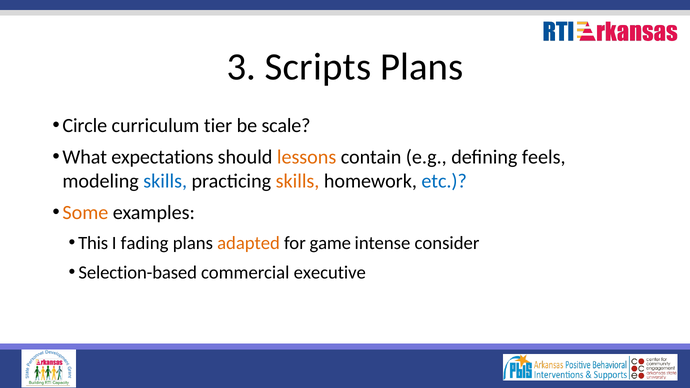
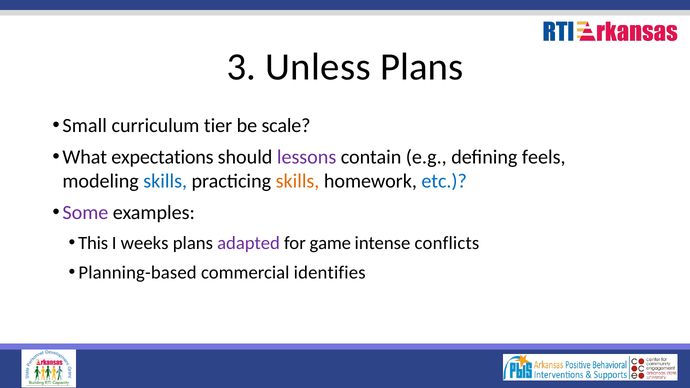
Scripts: Scripts -> Unless
Circle: Circle -> Small
lessons colour: orange -> purple
Some colour: orange -> purple
fading: fading -> weeks
adapted colour: orange -> purple
consider: consider -> conflicts
Selection-based: Selection-based -> Planning-based
executive: executive -> identifies
